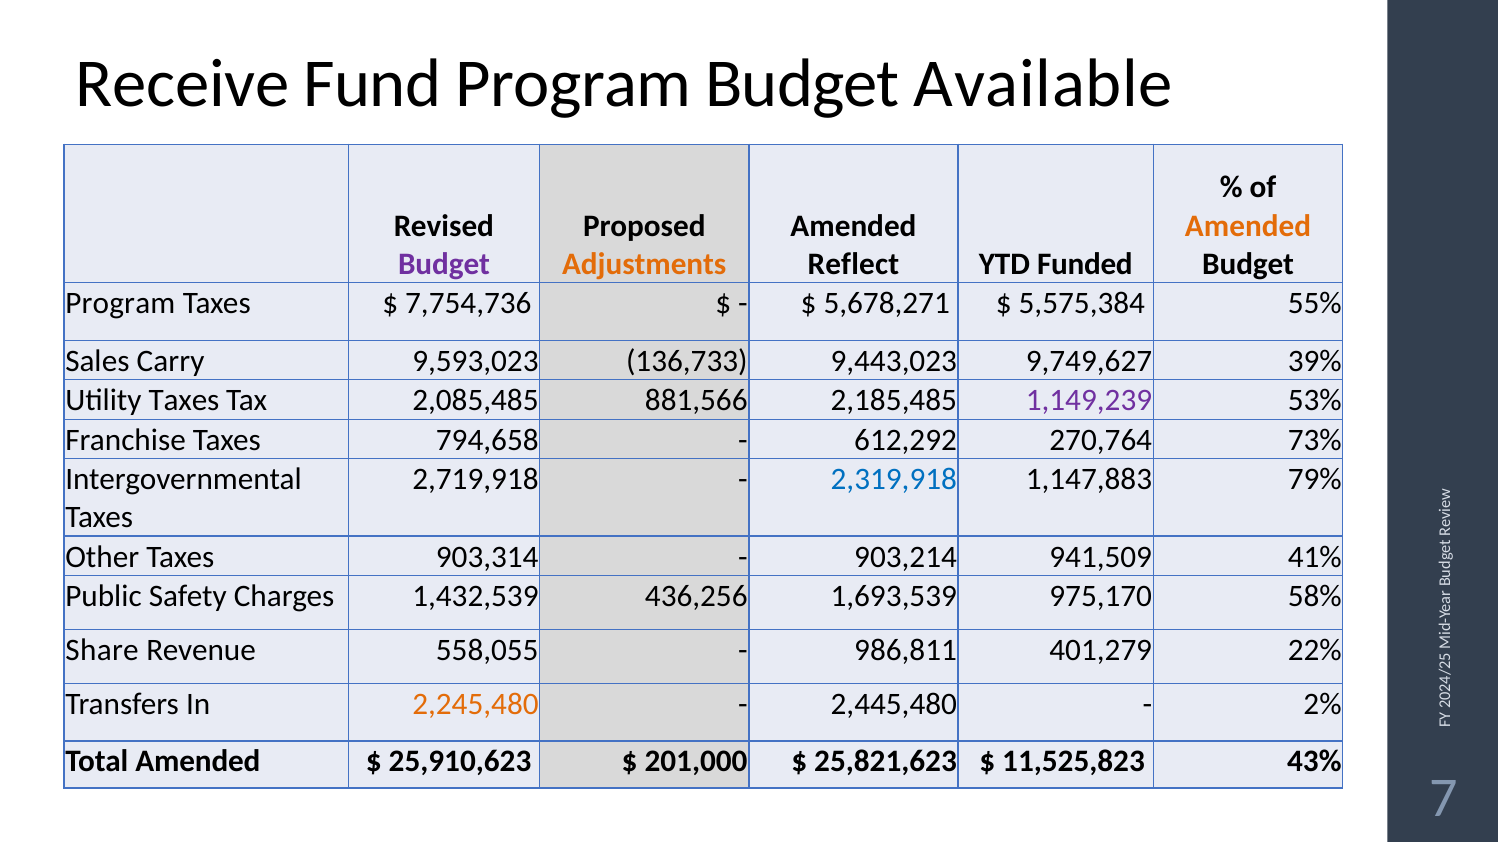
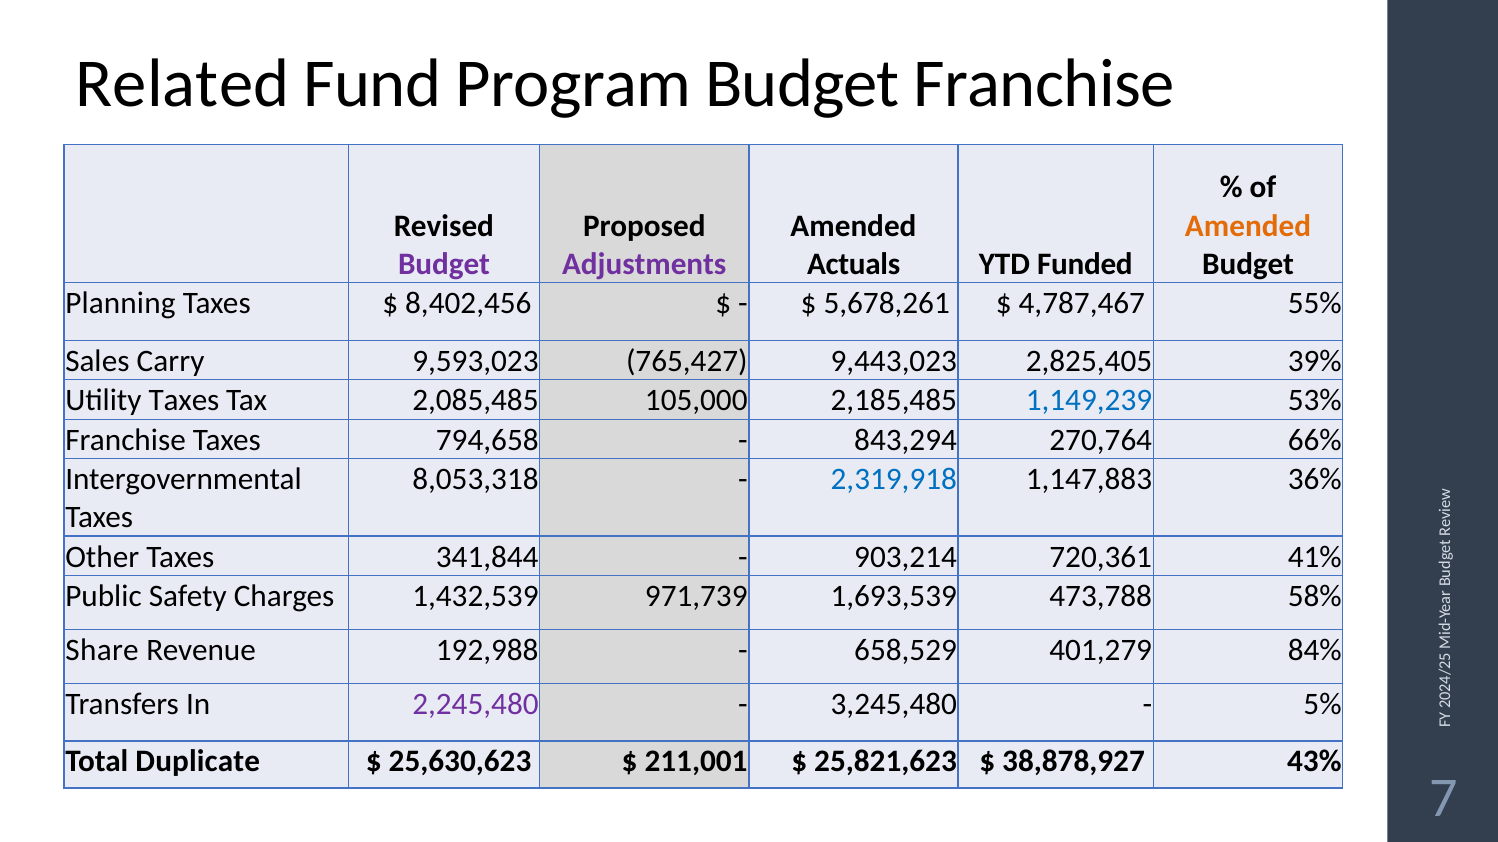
Receive: Receive -> Related
Budget Available: Available -> Franchise
Adjustments colour: orange -> purple
Reflect: Reflect -> Actuals
Program at (120, 303): Program -> Planning
7,754,736: 7,754,736 -> 8,402,456
5,678,271: 5,678,271 -> 5,678,261
5,575,384: 5,575,384 -> 4,787,467
136,733: 136,733 -> 765,427
9,749,627: 9,749,627 -> 2,825,405
881,566: 881,566 -> 105,000
1,149,239 colour: purple -> blue
612,292: 612,292 -> 843,294
73%: 73% -> 66%
2,719,918: 2,719,918 -> 8,053,318
79%: 79% -> 36%
903,314: 903,314 -> 341,844
941,509: 941,509 -> 720,361
436,256: 436,256 -> 971,739
975,170: 975,170 -> 473,788
558,055: 558,055 -> 192,988
986,811: 986,811 -> 658,529
22%: 22% -> 84%
2,245,480 colour: orange -> purple
2,445,480: 2,445,480 -> 3,245,480
2%: 2% -> 5%
Total Amended: Amended -> Duplicate
25,910,623: 25,910,623 -> 25,630,623
201,000: 201,000 -> 211,001
11,525,823: 11,525,823 -> 38,878,927
